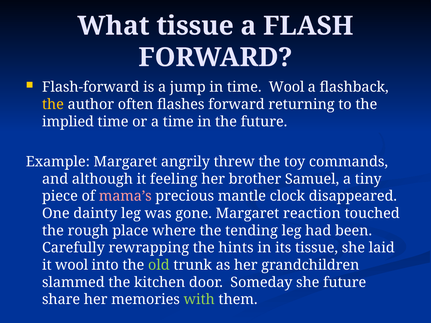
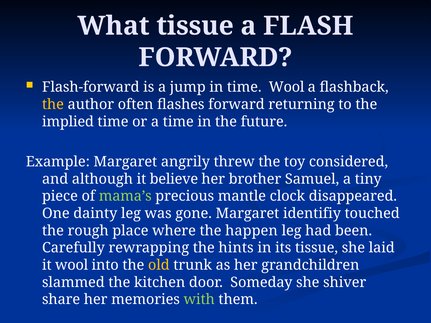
commands: commands -> considered
feeling: feeling -> believe
mama’s colour: pink -> light green
reaction: reaction -> identifiy
tending: tending -> happen
old colour: light green -> yellow
she future: future -> shiver
